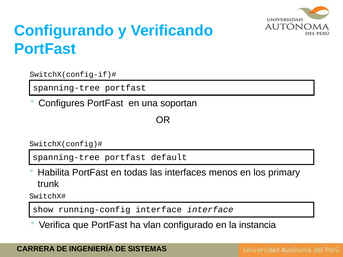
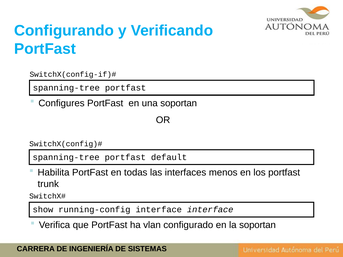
los primary: primary -> portfast
la instancia: instancia -> soportan
